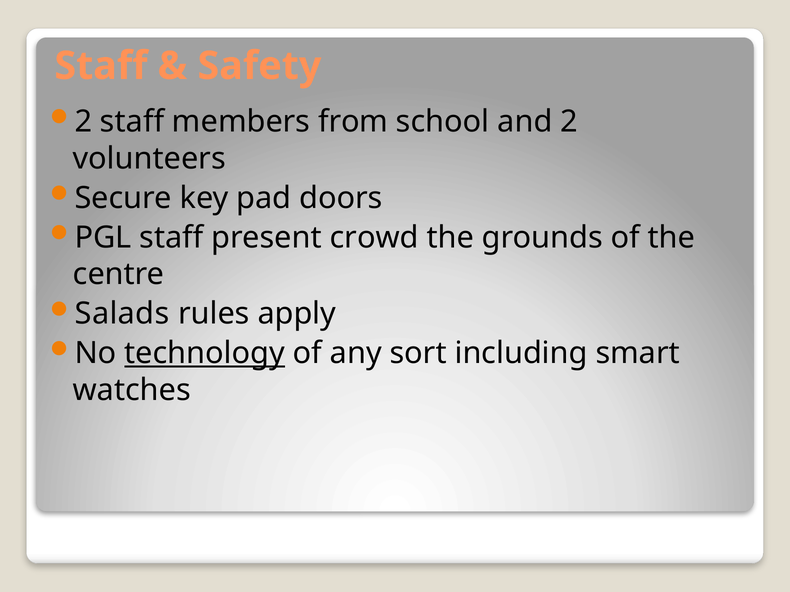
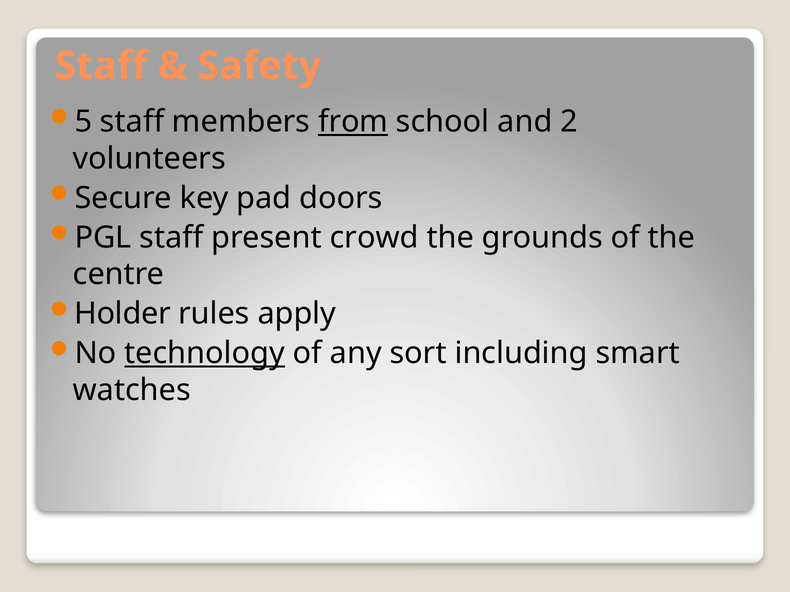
2 at (83, 122): 2 -> 5
from underline: none -> present
Salads: Salads -> Holder
